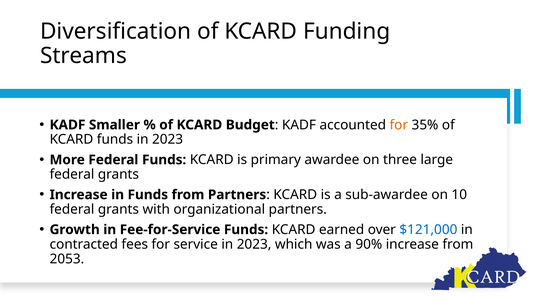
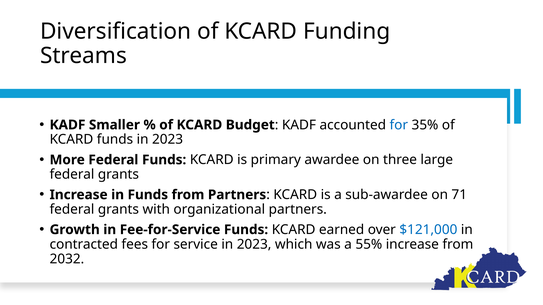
for at (399, 125) colour: orange -> blue
10: 10 -> 71
90%: 90% -> 55%
2053: 2053 -> 2032
